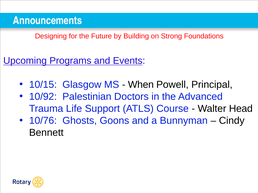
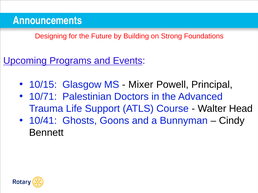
When: When -> Mixer
10/92: 10/92 -> 10/71
10/76: 10/76 -> 10/41
